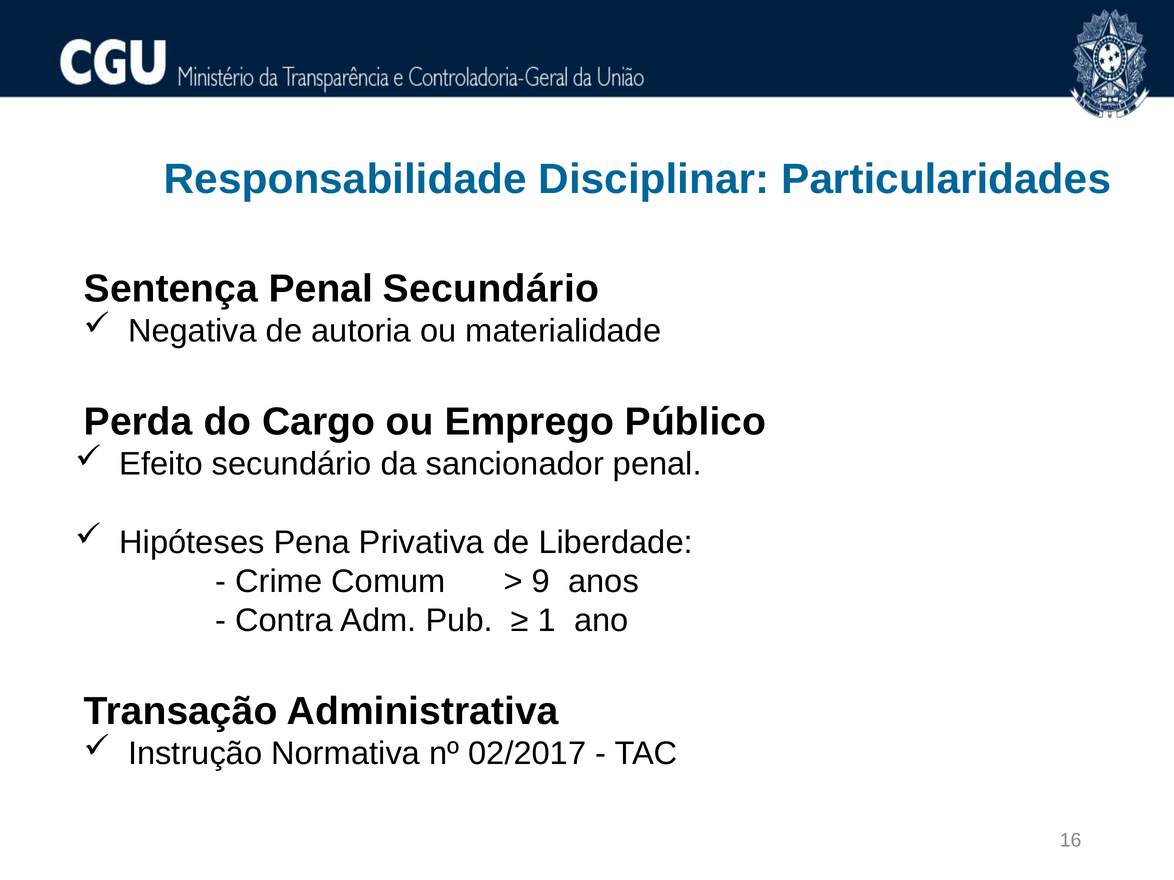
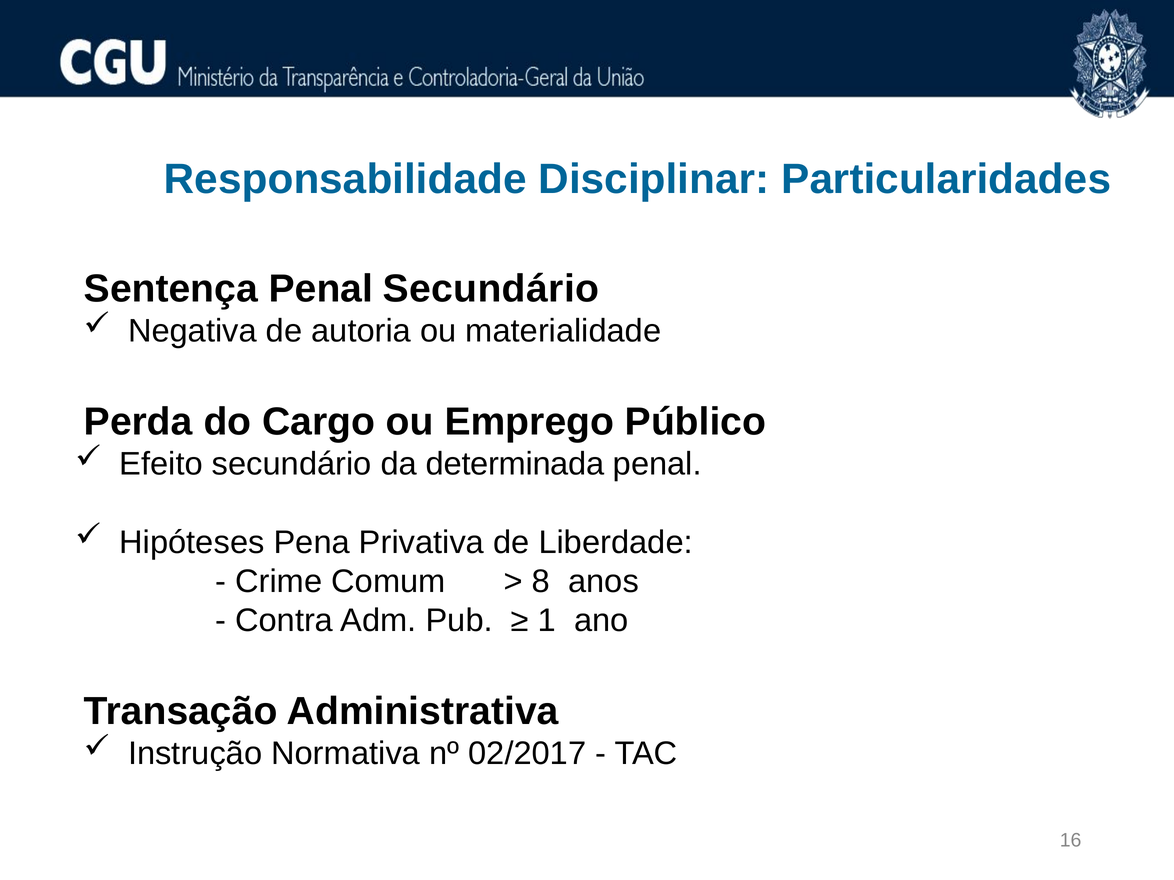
sancionador: sancionador -> determinada
9: 9 -> 8
